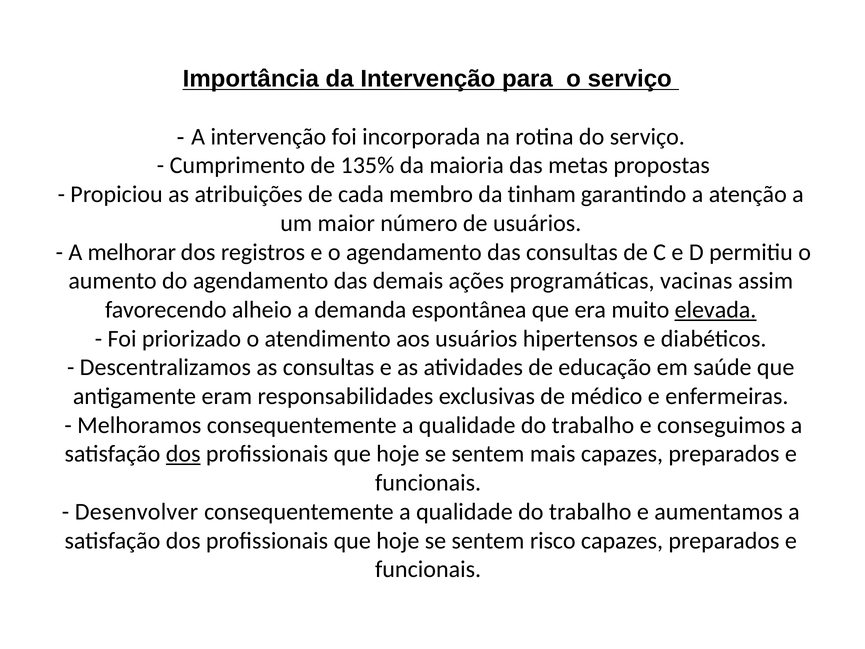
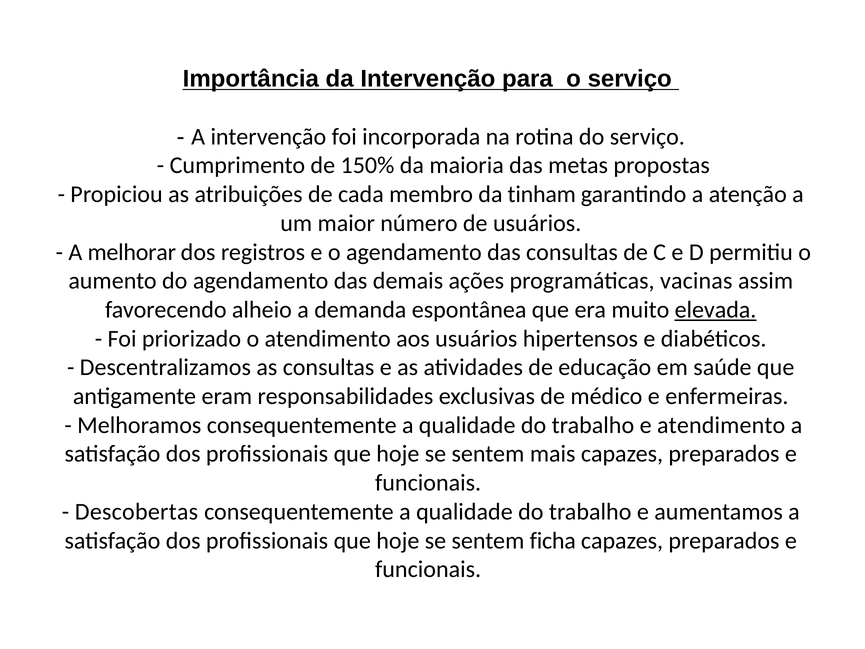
135%: 135% -> 150%
e conseguimos: conseguimos -> atendimento
dos at (183, 454) underline: present -> none
Desenvolver: Desenvolver -> Descobertas
risco: risco -> ficha
